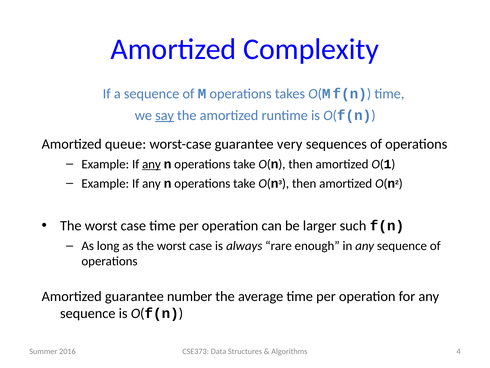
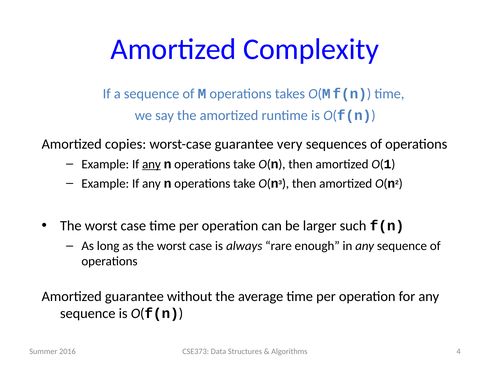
say underline: present -> none
queue: queue -> copies
number: number -> without
